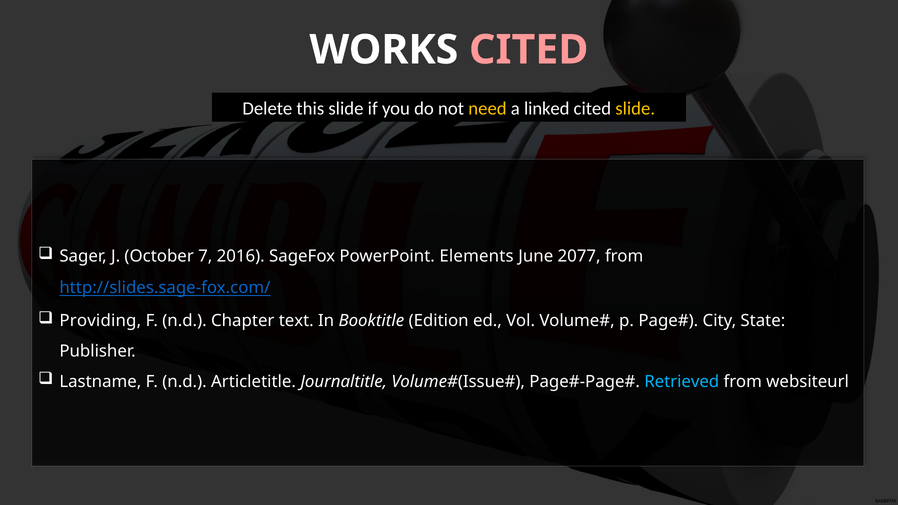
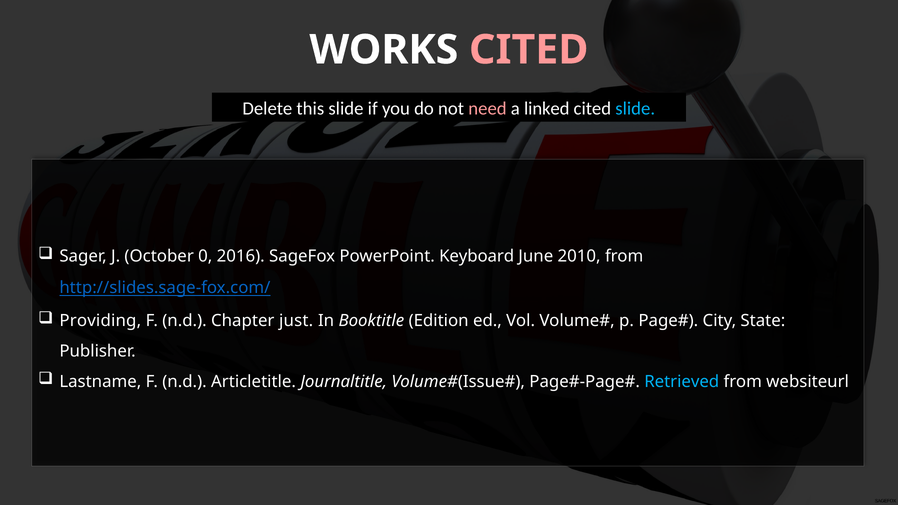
need colour: yellow -> pink
slide at (635, 109) colour: yellow -> light blue
7: 7 -> 0
Elements: Elements -> Keyboard
2077: 2077 -> 2010
text: text -> just
